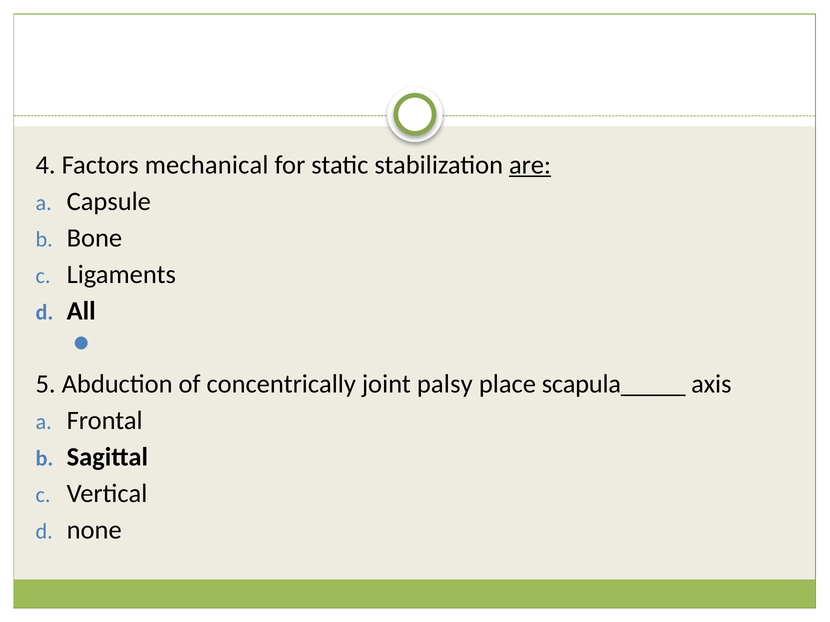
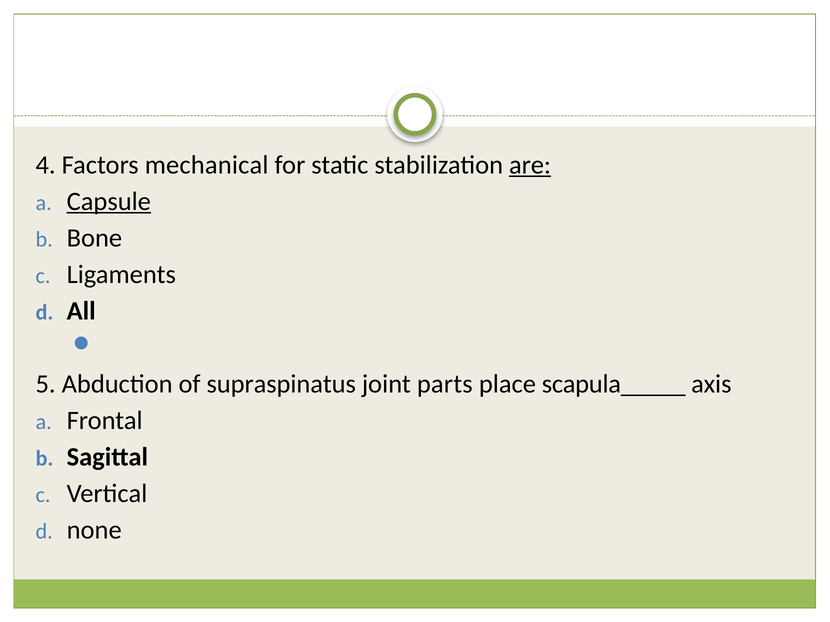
Capsule underline: none -> present
concentrically: concentrically -> supraspinatus
palsy: palsy -> parts
